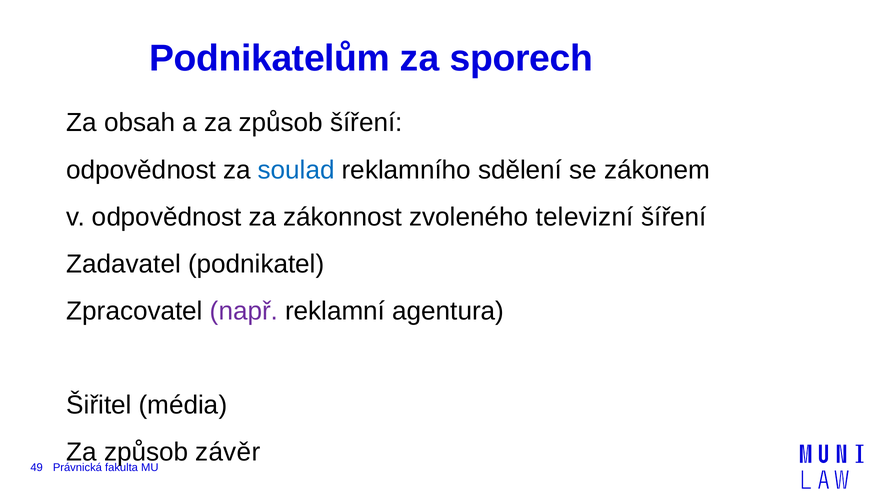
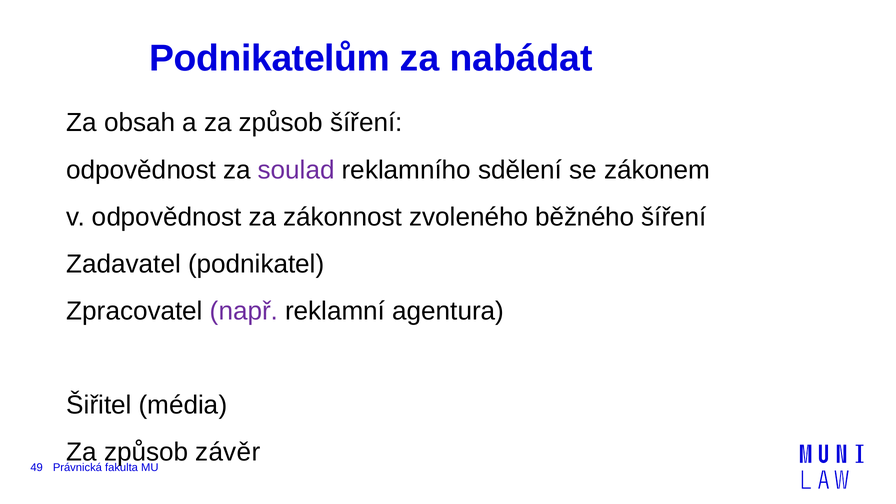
sporech: sporech -> nabádat
soulad colour: blue -> purple
televizní: televizní -> běžného
